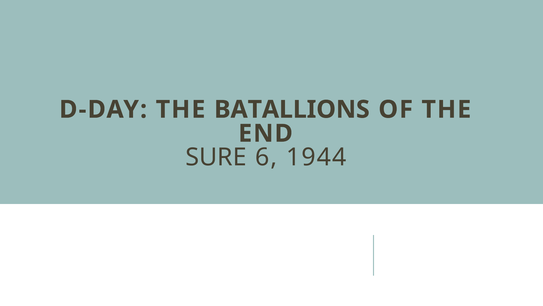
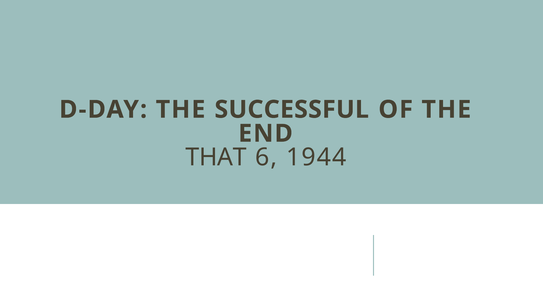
BATALLIONS: BATALLIONS -> SUCCESSFUL
SURE: SURE -> THAT
